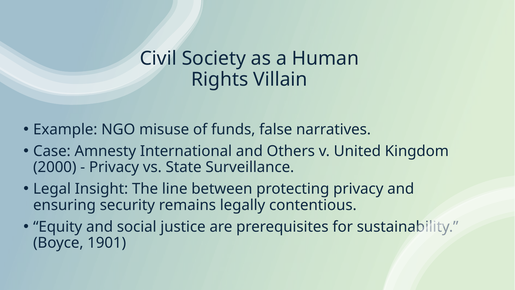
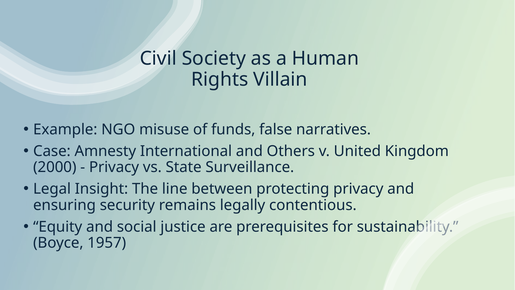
1901: 1901 -> 1957
